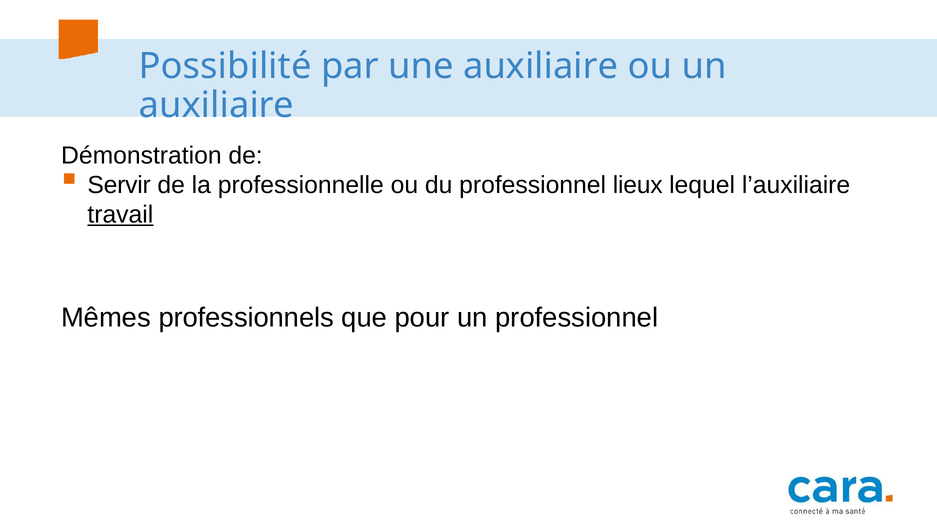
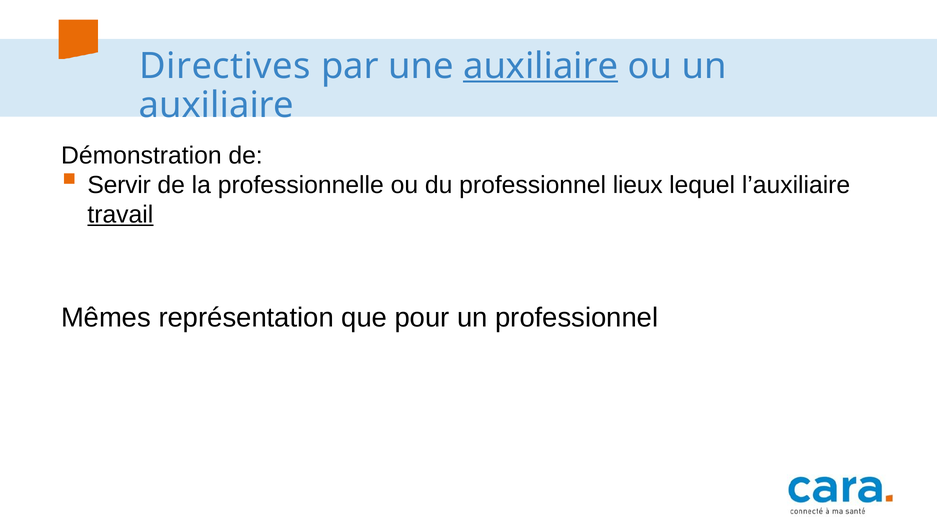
Possibilité: Possibilité -> Directives
auxiliaire at (541, 66) underline: none -> present
professionnels: professionnels -> représentation
